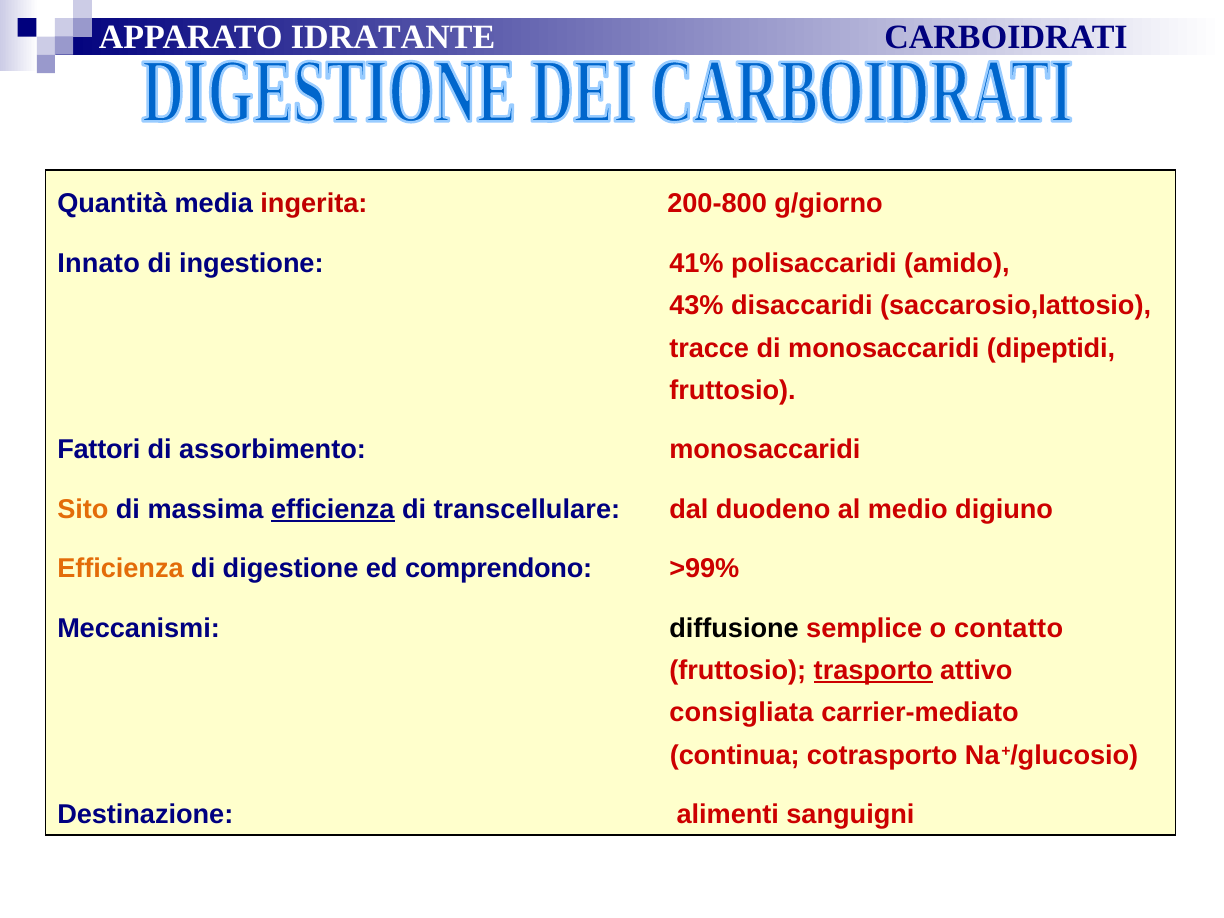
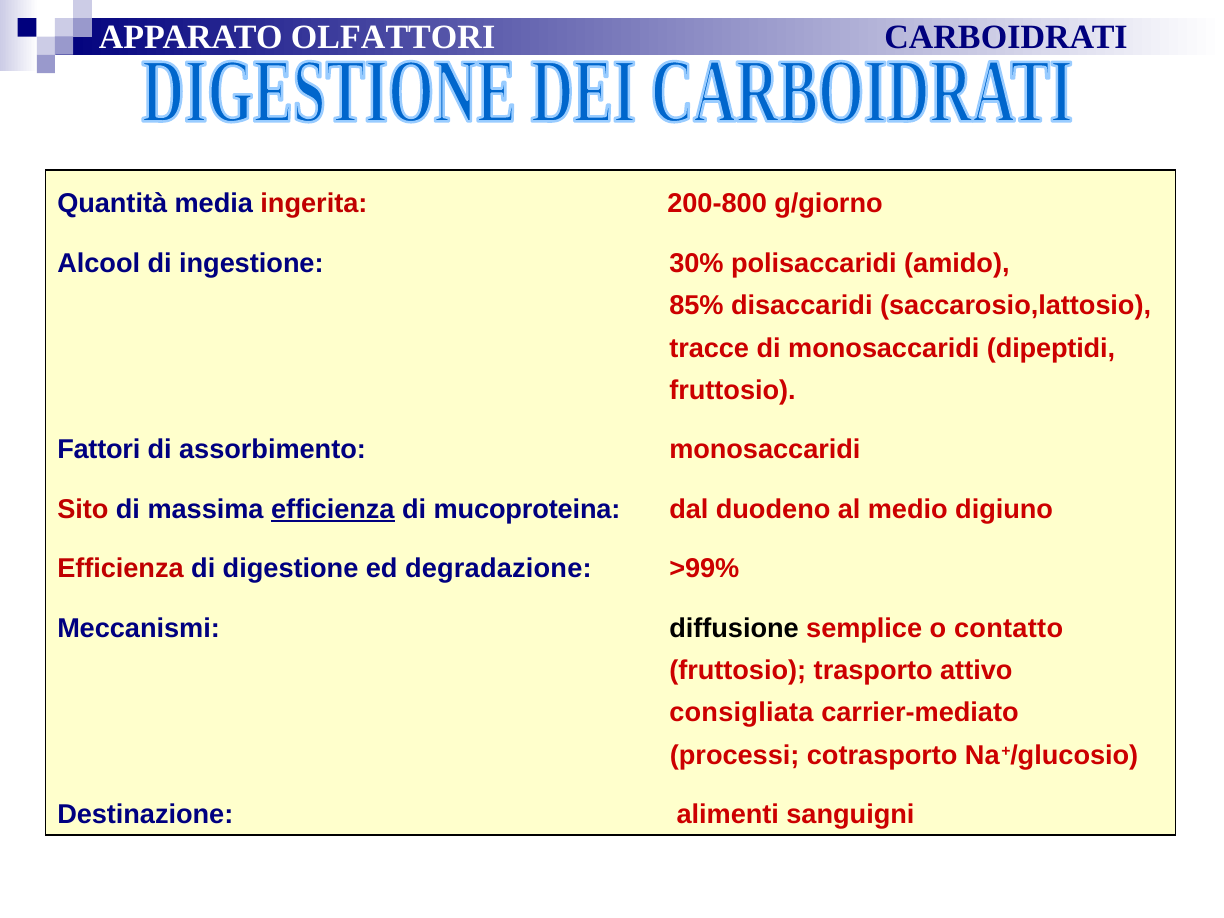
IDRATANTE: IDRATANTE -> OLFATTORI
Innato: Innato -> Alcool
41%: 41% -> 30%
43%: 43% -> 85%
Sito colour: orange -> red
transcellulare: transcellulare -> mucoproteina
Efficienza at (120, 569) colour: orange -> red
comprendono: comprendono -> degradazione
trasporto underline: present -> none
continua: continua -> processi
